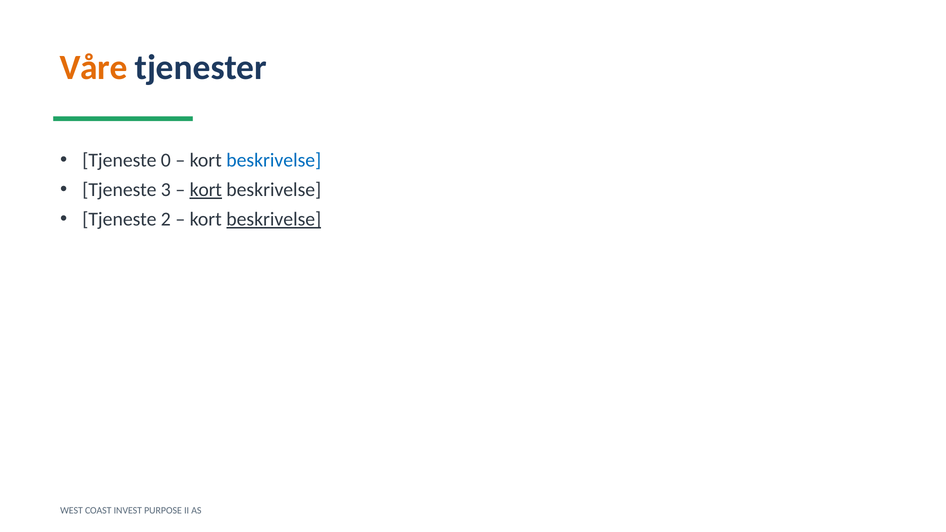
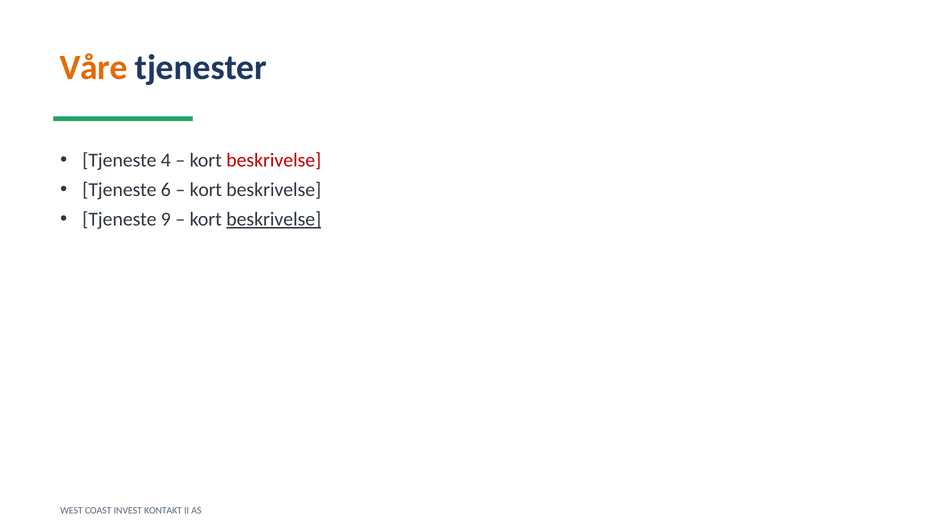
0: 0 -> 4
beskrivelse at (274, 160) colour: blue -> red
3: 3 -> 6
kort at (206, 190) underline: present -> none
2: 2 -> 9
PURPOSE: PURPOSE -> KONTAKT
